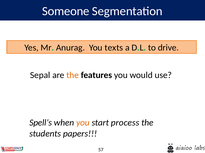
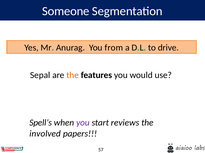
texts: texts -> from
you at (83, 123) colour: orange -> purple
process: process -> reviews
students: students -> involved
